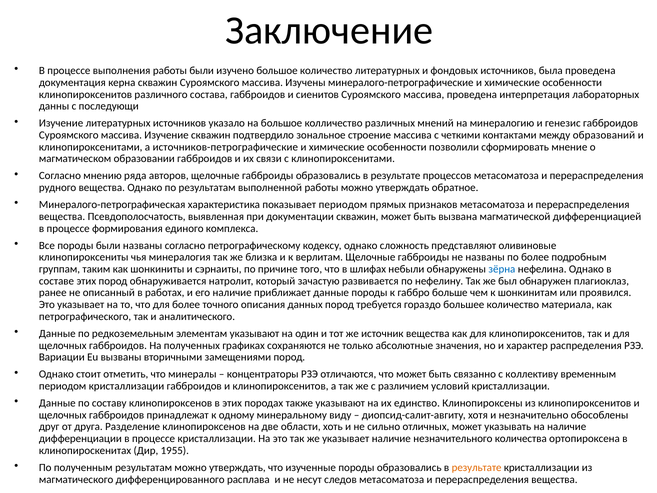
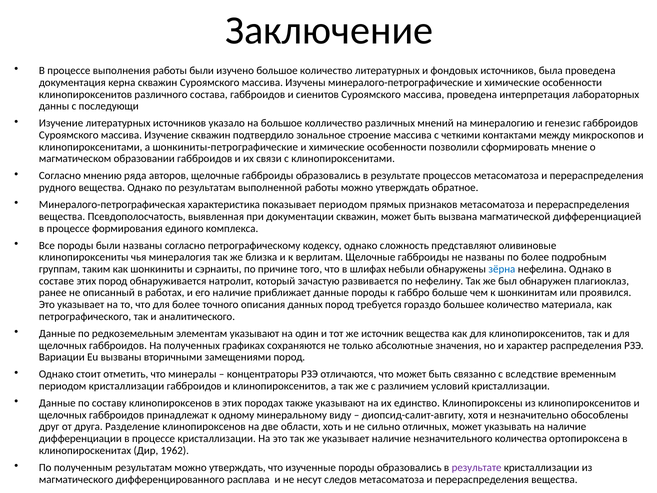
образований: образований -> микроскопов
источников-петрографические: источников-петрографические -> шонкиниты-петрографические
коллективу: коллективу -> вследствие
1955: 1955 -> 1962
результате at (477, 467) colour: orange -> purple
